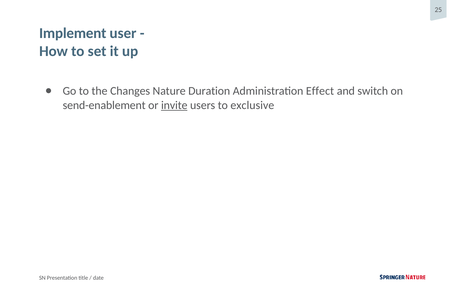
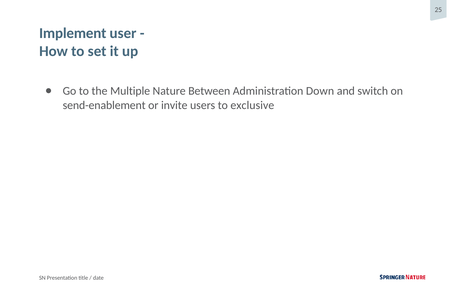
Changes: Changes -> Multiple
Duration: Duration -> Between
Effect: Effect -> Down
invite underline: present -> none
